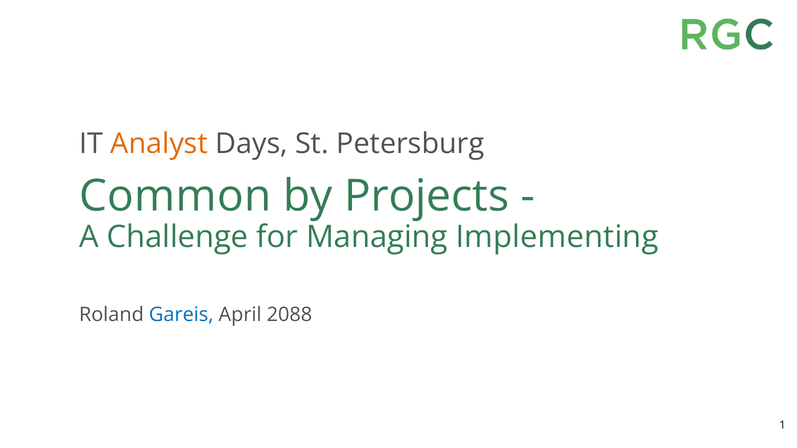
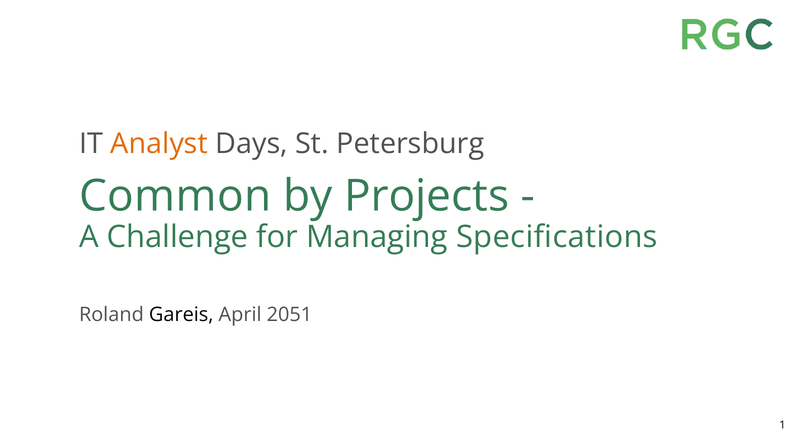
Implementing: Implementing -> Specifications
Gareis colour: blue -> black
2088: 2088 -> 2051
